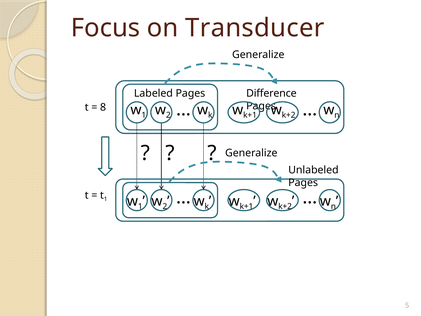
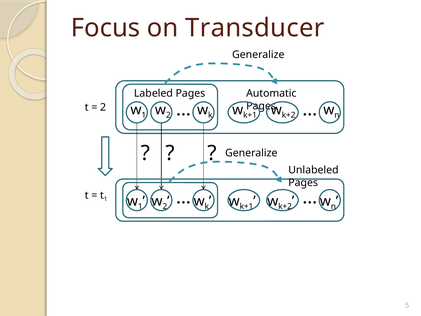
Difference: Difference -> Automatic
8 at (103, 107): 8 -> 2
